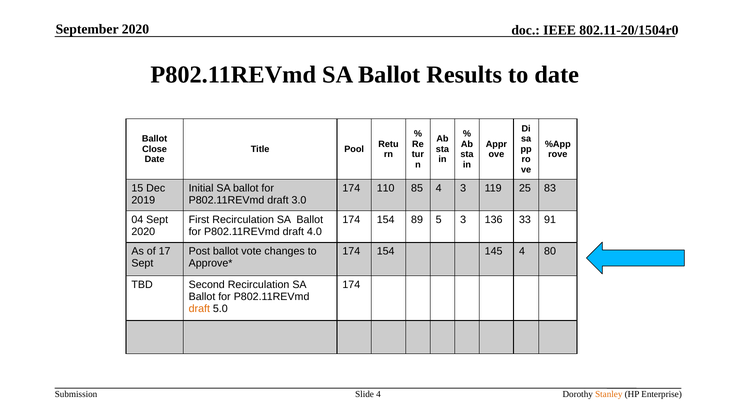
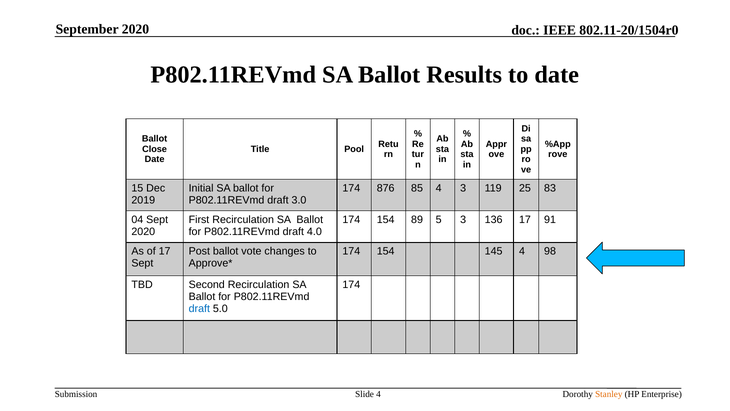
110: 110 -> 876
136 33: 33 -> 17
80: 80 -> 98
draft at (199, 308) colour: orange -> blue
